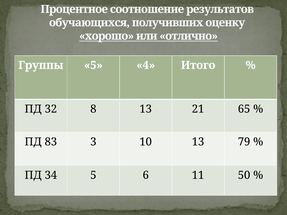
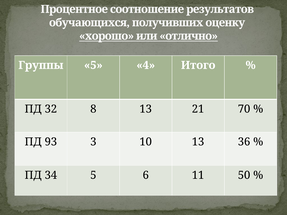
65: 65 -> 70
83: 83 -> 93
79: 79 -> 36
